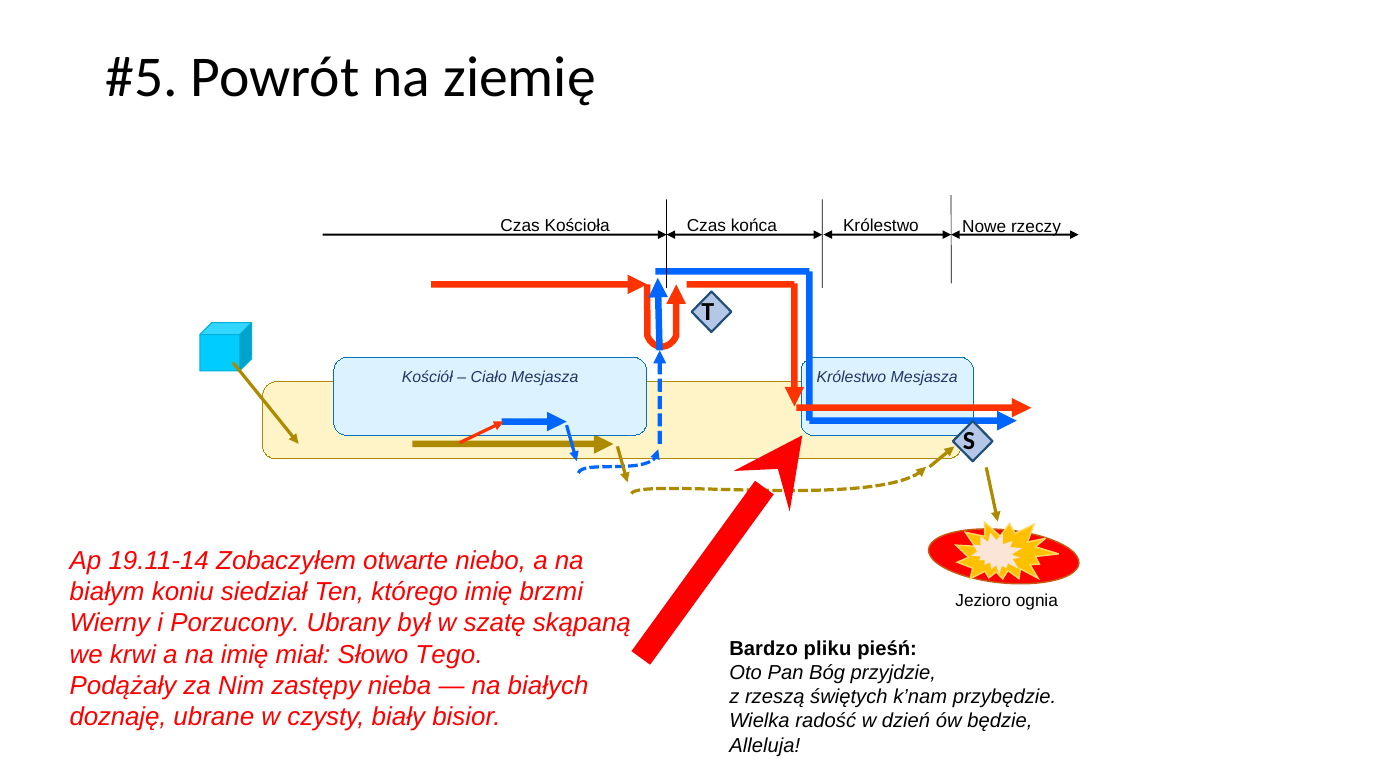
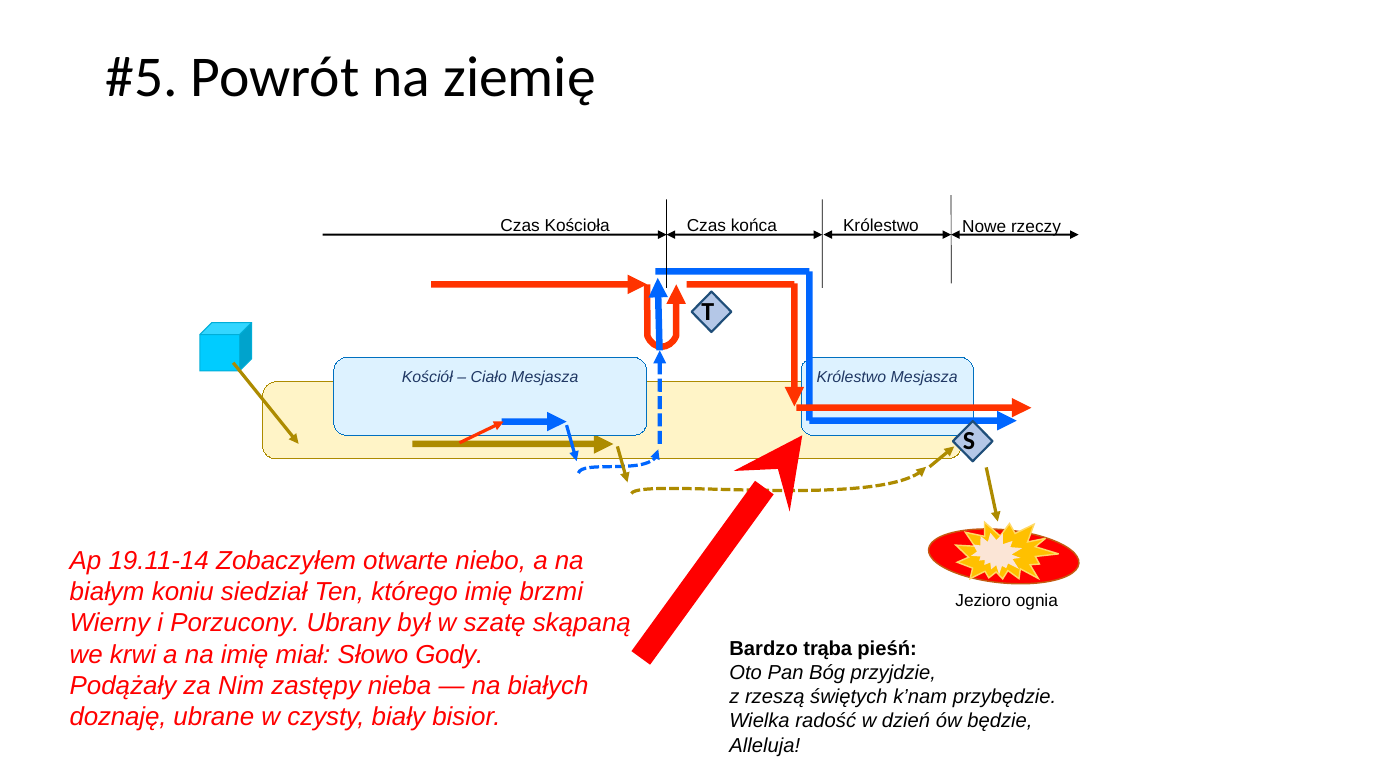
pliku: pliku -> trąba
Tego: Tego -> Gody
